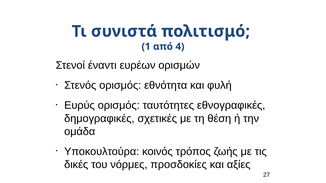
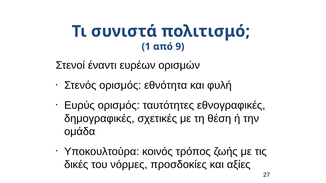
4: 4 -> 9
